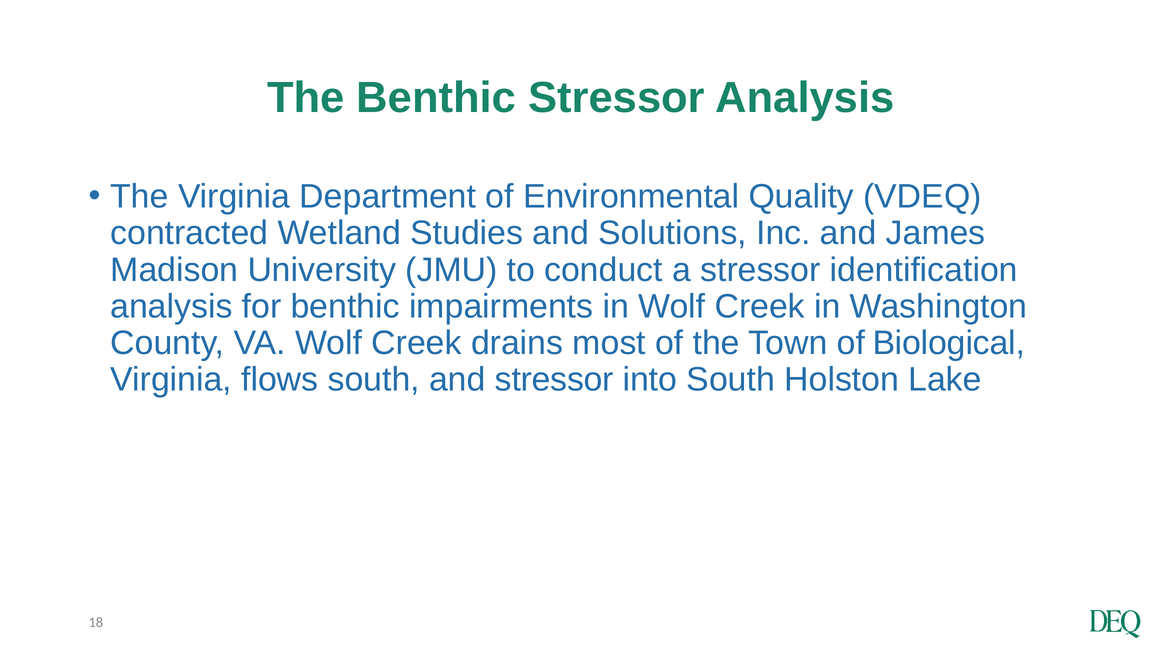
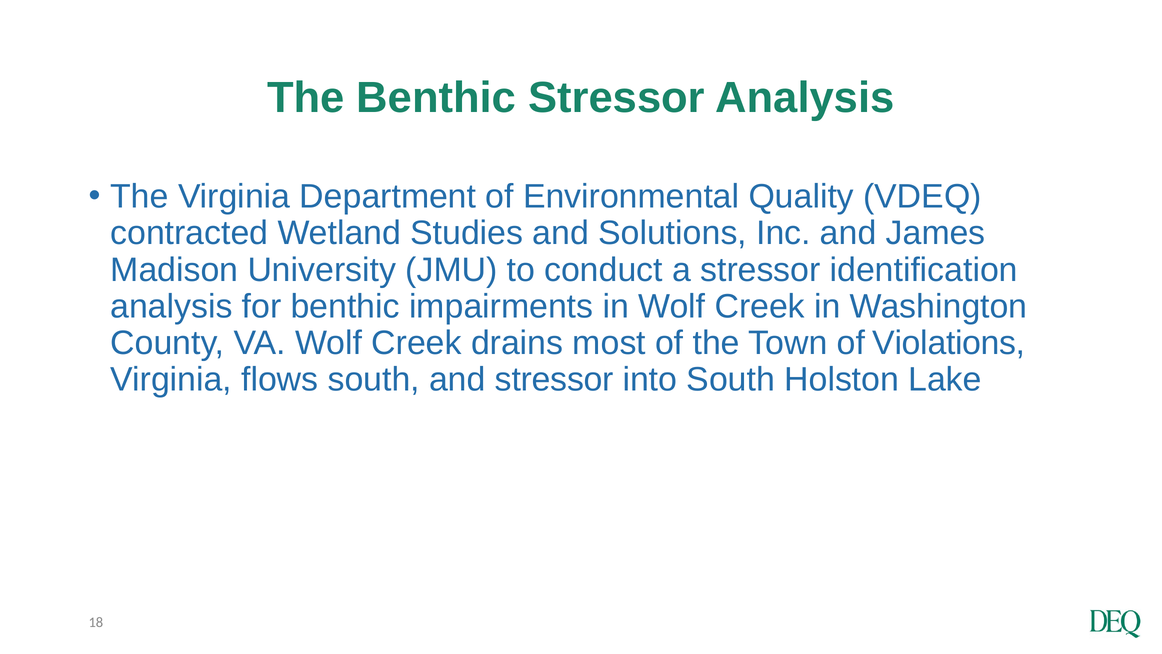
Biological: Biological -> Violations
